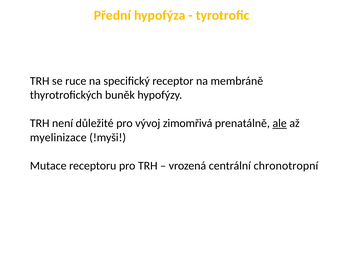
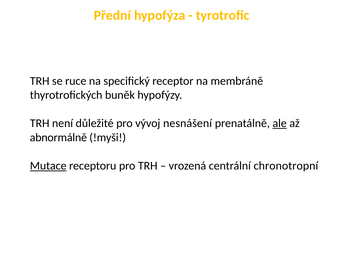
zimomřivá: zimomřivá -> nesnášení
myelinizace: myelinizace -> abnormálně
Mutace underline: none -> present
